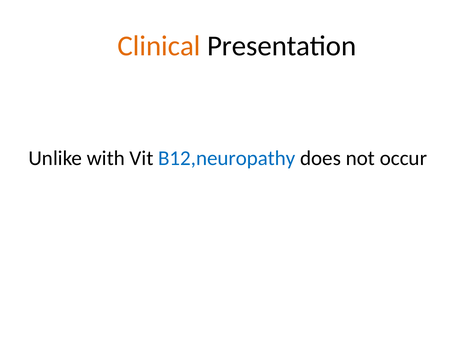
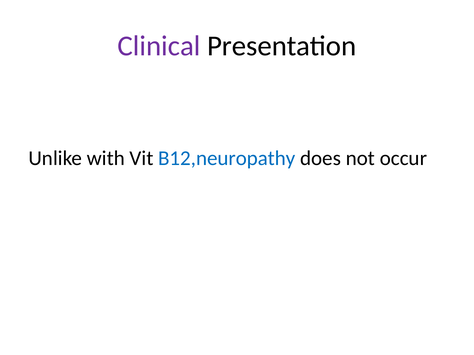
Clinical colour: orange -> purple
